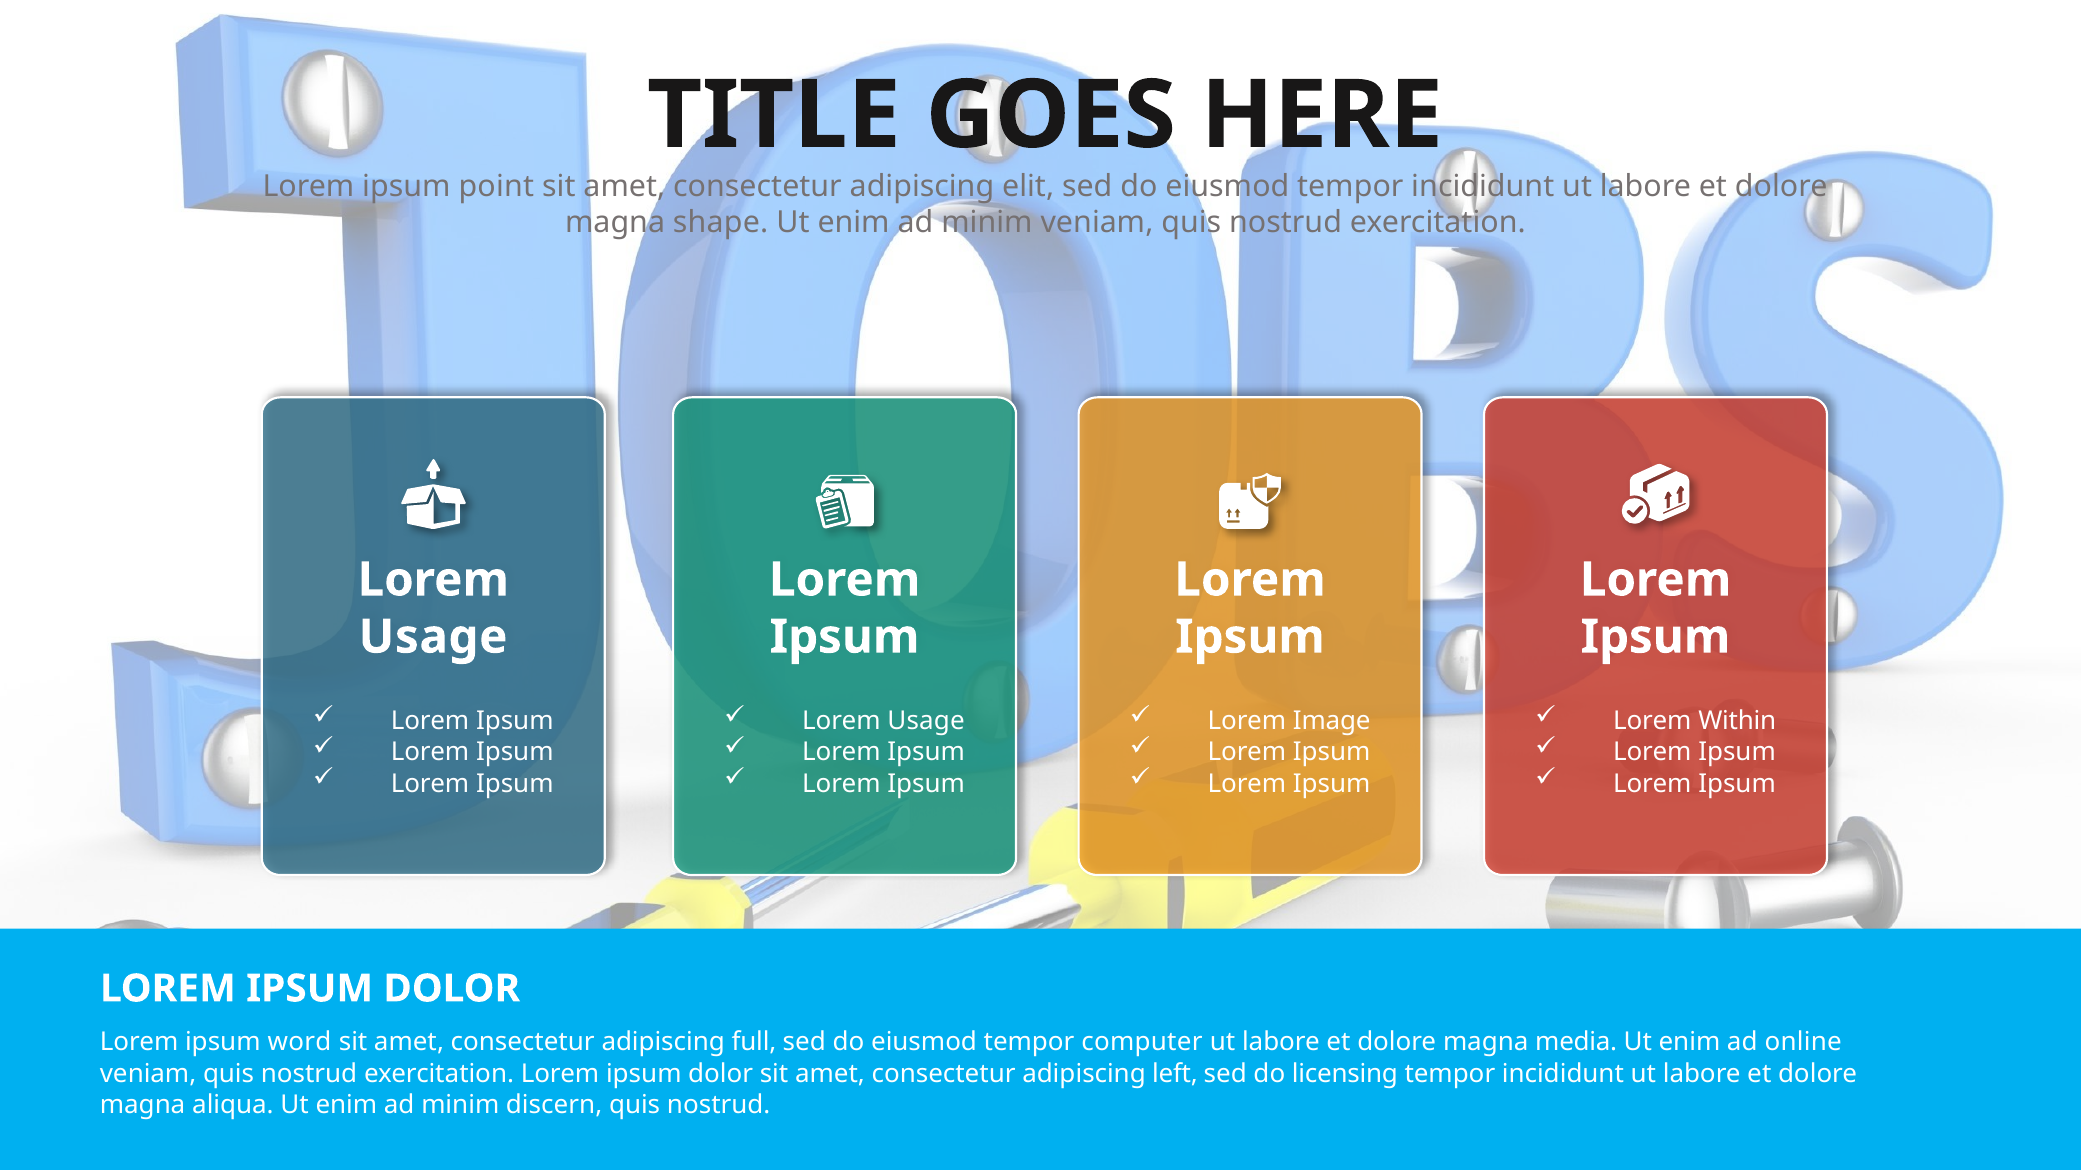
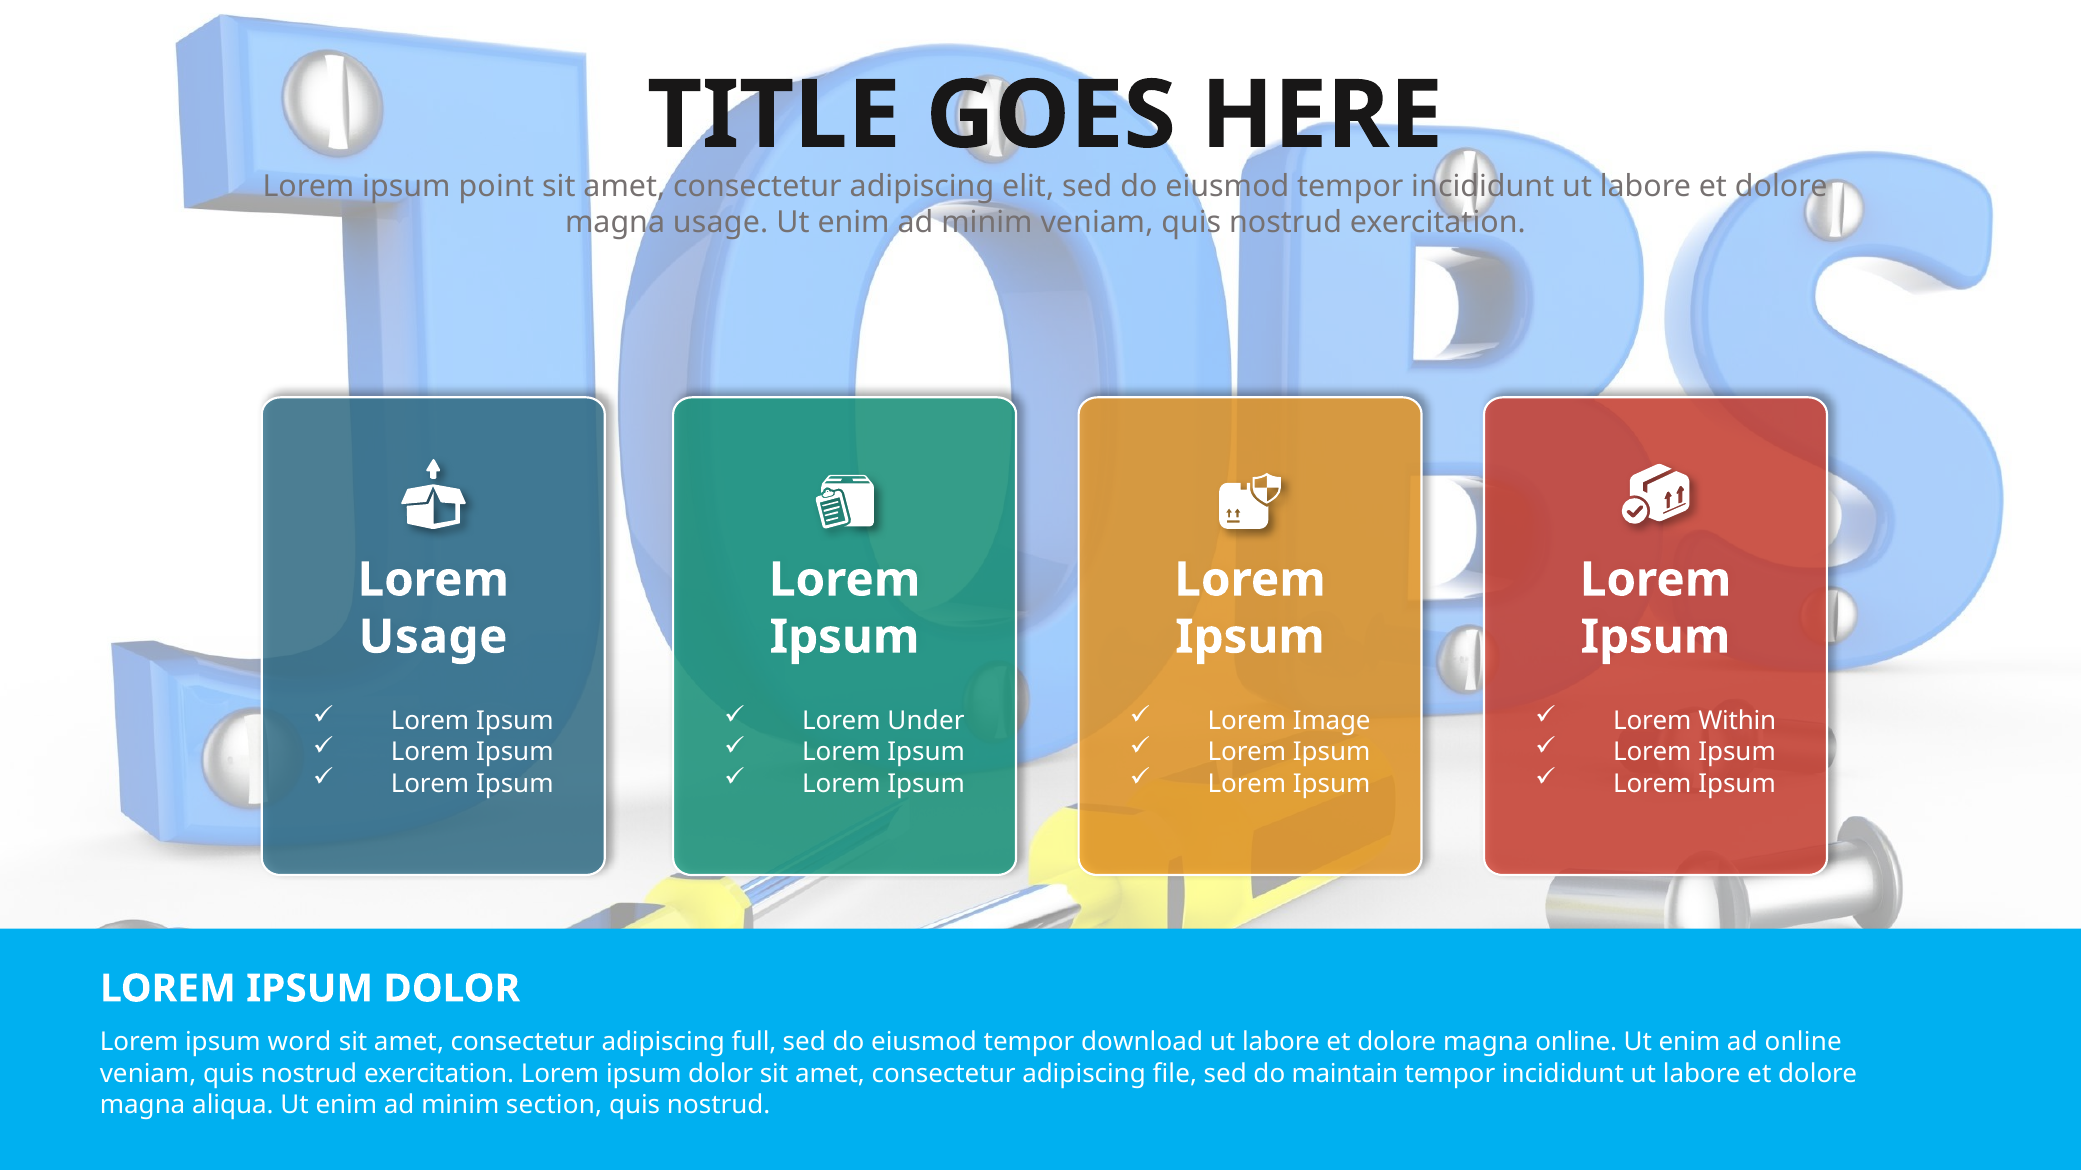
magna shape: shape -> usage
Usage at (926, 721): Usage -> Under
computer: computer -> download
magna media: media -> online
left: left -> file
licensing: licensing -> maintain
discern: discern -> section
